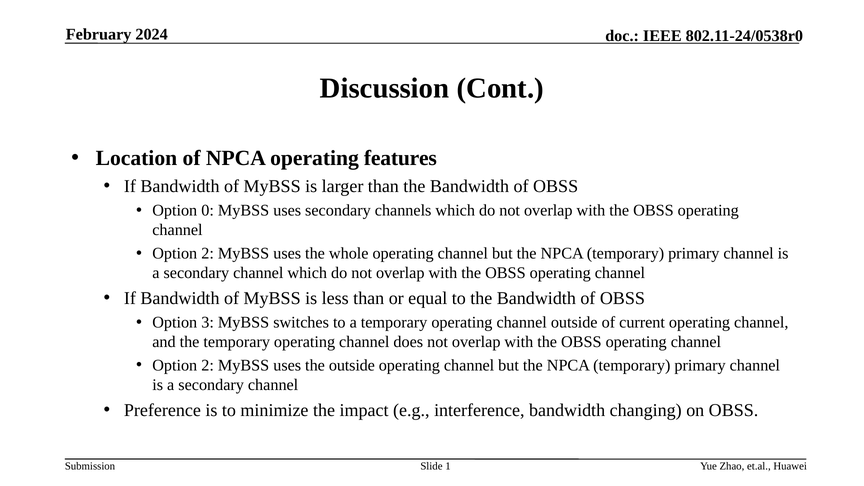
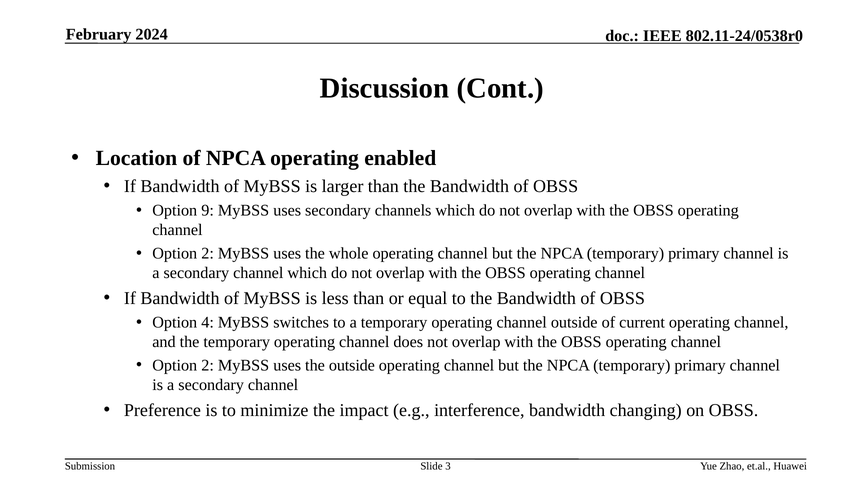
features: features -> enabled
0: 0 -> 9
3: 3 -> 4
1: 1 -> 3
